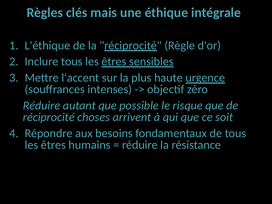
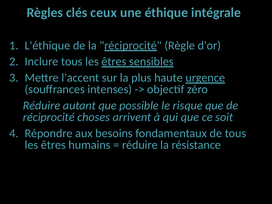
mais: mais -> ceux
